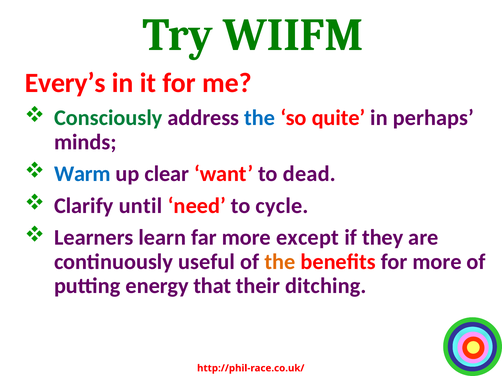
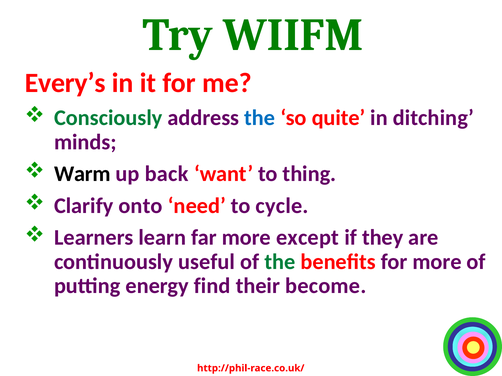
perhaps: perhaps -> ditching
Warm colour: blue -> black
clear: clear -> back
dead: dead -> thing
until: until -> onto
the at (280, 262) colour: orange -> green
that: that -> find
ditching: ditching -> become
